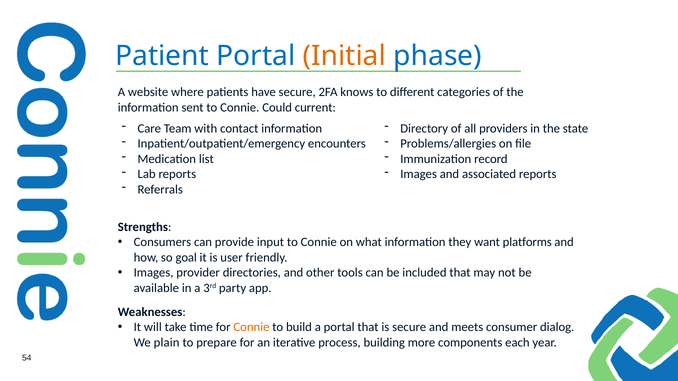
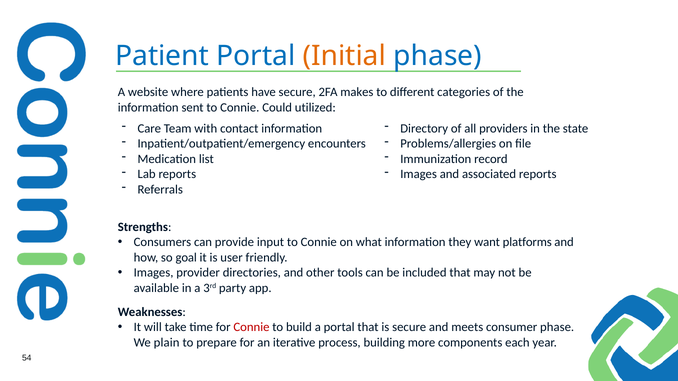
knows: knows -> makes
current: current -> utilized
Connie at (251, 328) colour: orange -> red
consumer dialog: dialog -> phase
